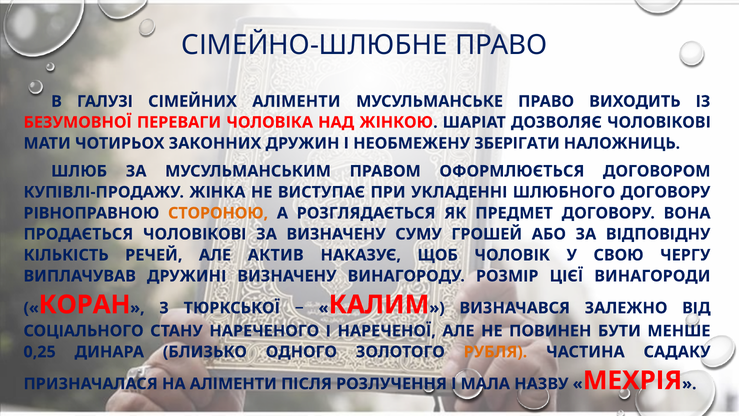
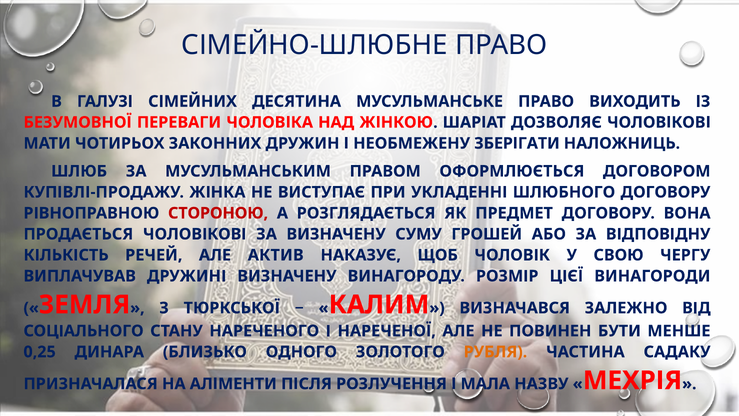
СІМЕЙНИХ АЛІМЕНТИ: АЛІМЕНТИ -> ДЕСЯТИНА
СТОРОНОЮ colour: orange -> red
КОРАН: КОРАН -> ЗЕМЛЯ
